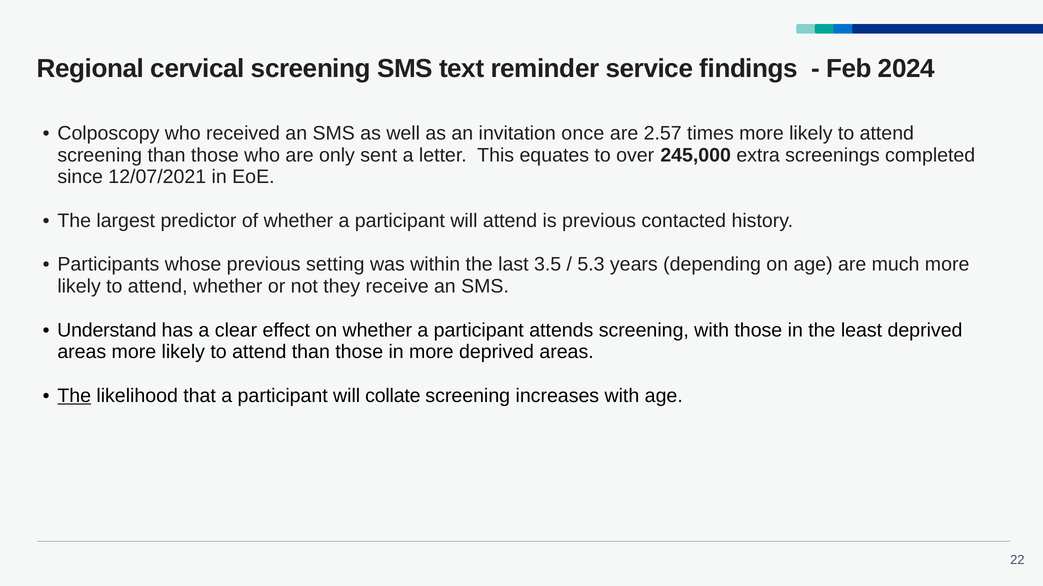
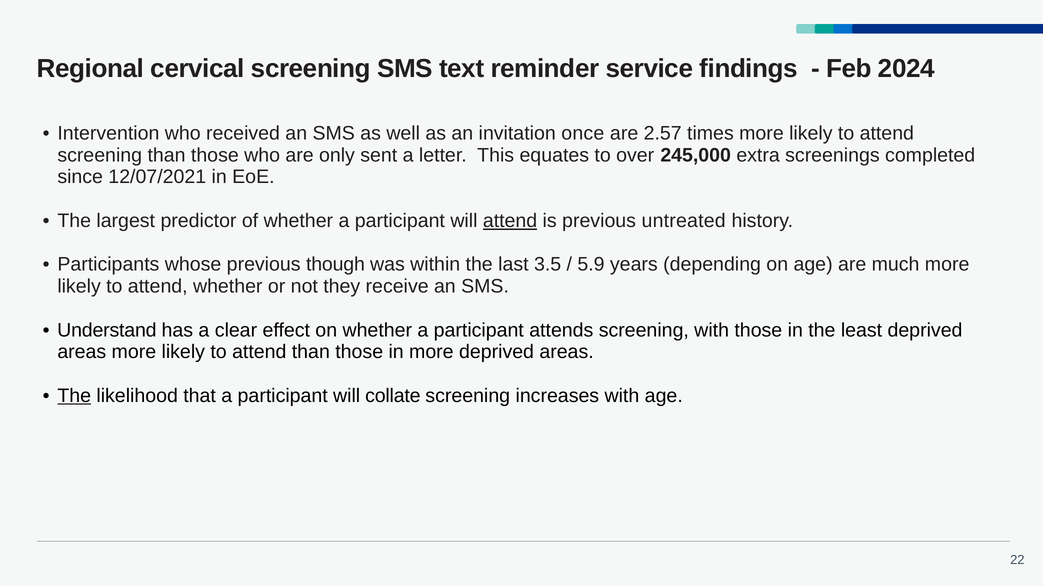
Colposcopy: Colposcopy -> Intervention
attend at (510, 221) underline: none -> present
contacted: contacted -> untreated
setting: setting -> though
5.3: 5.3 -> 5.9
